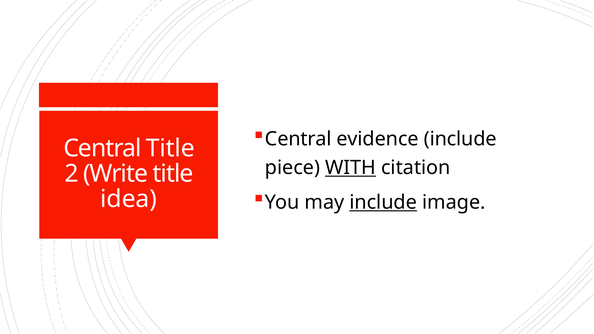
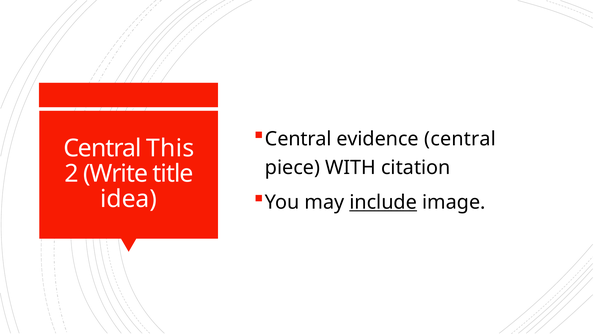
evidence include: include -> central
Central Title: Title -> This
WITH underline: present -> none
